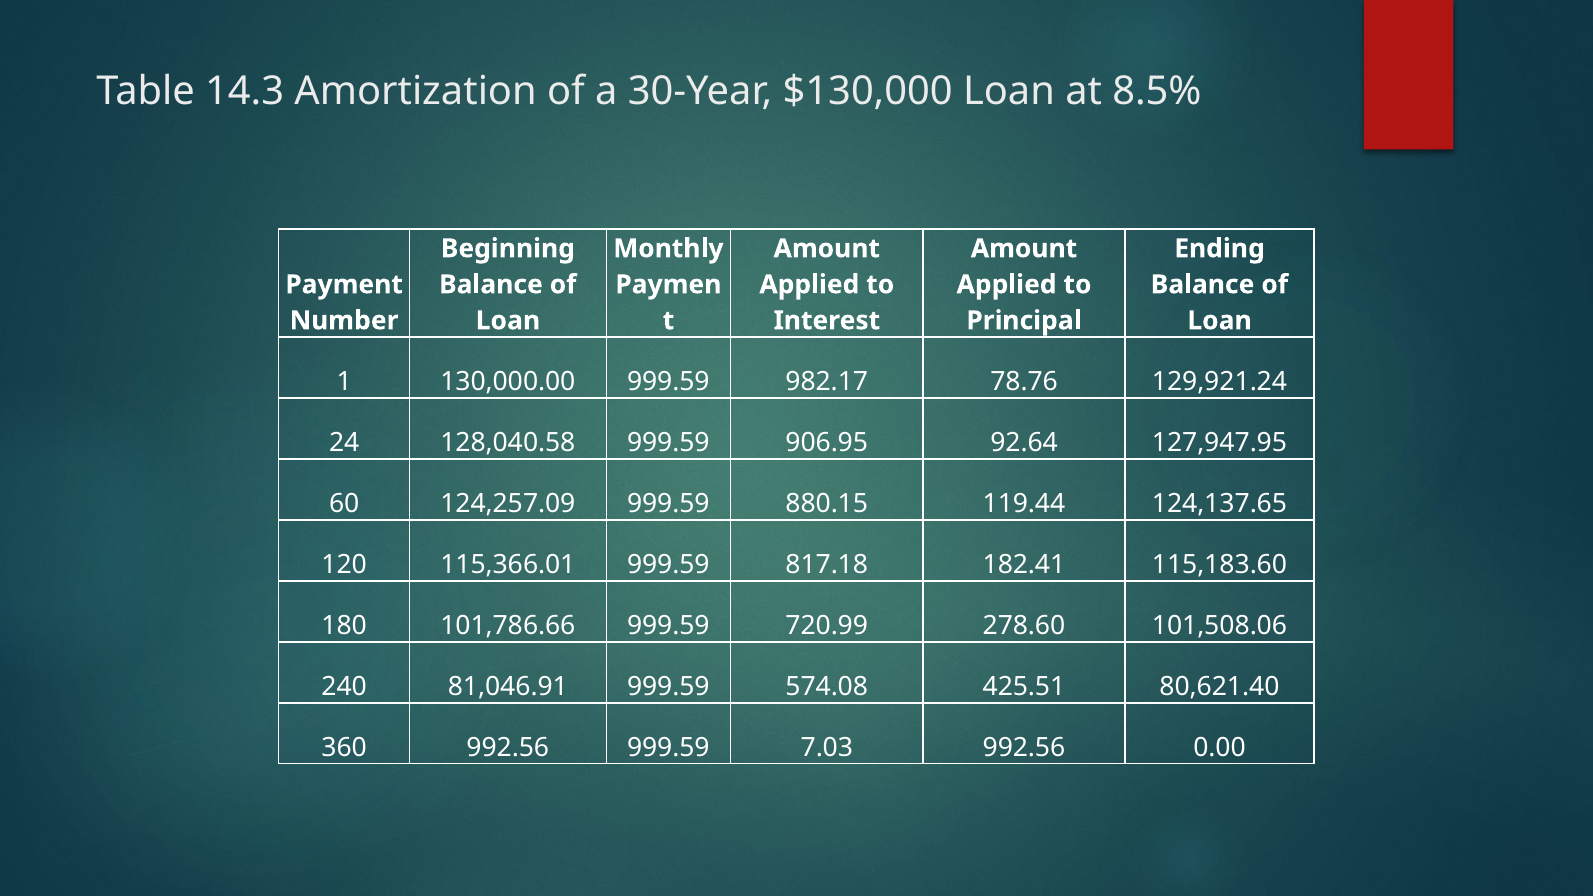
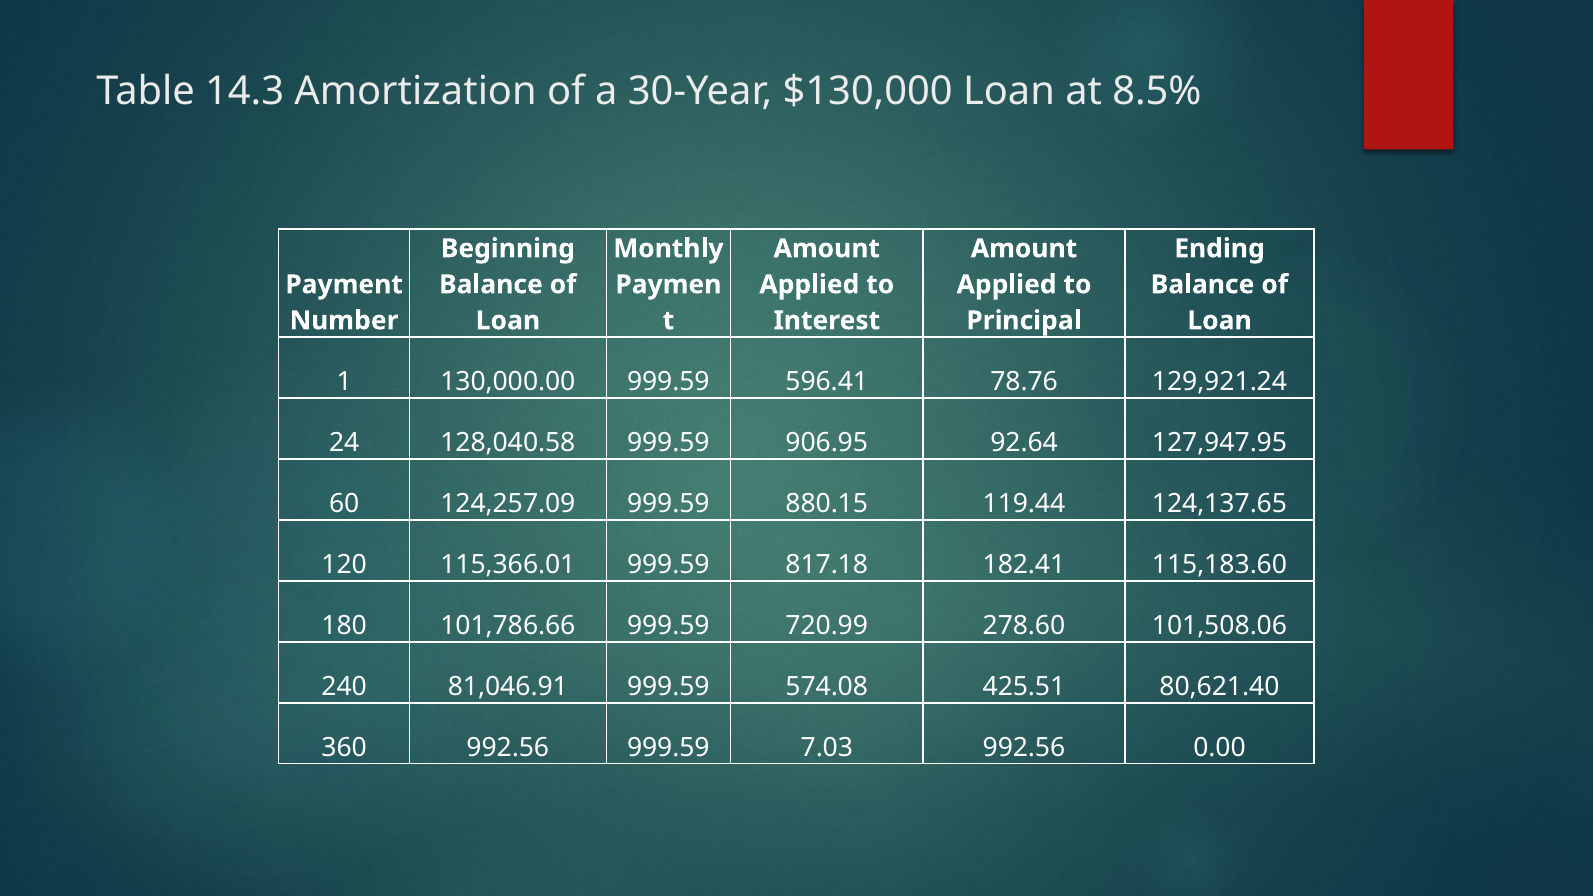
982.17: 982.17 -> 596.41
